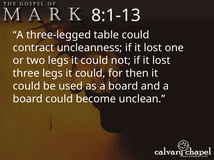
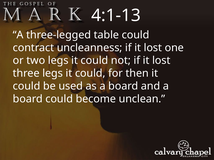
8:1-13: 8:1-13 -> 4:1-13
